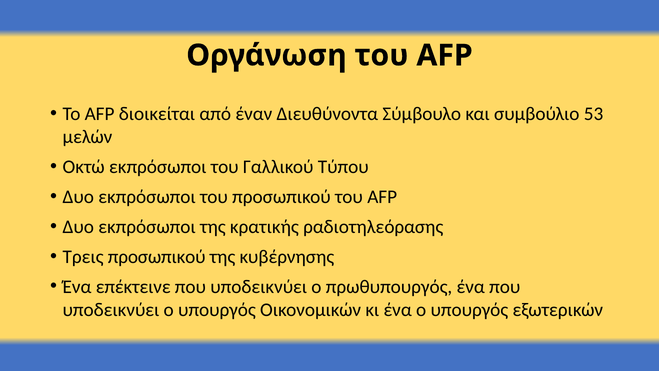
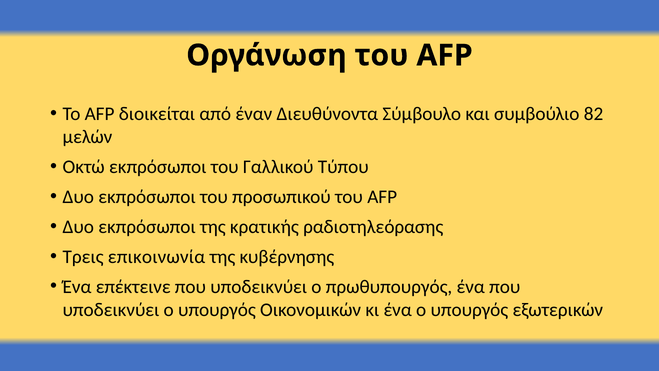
53: 53 -> 82
Τρεις προσωπικού: προσωπικού -> επικοινωνία
